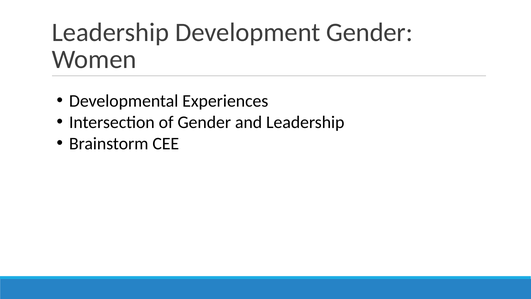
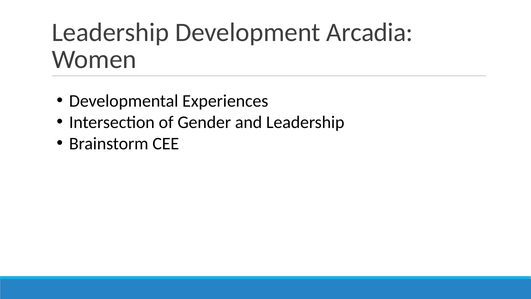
Development Gender: Gender -> Arcadia
